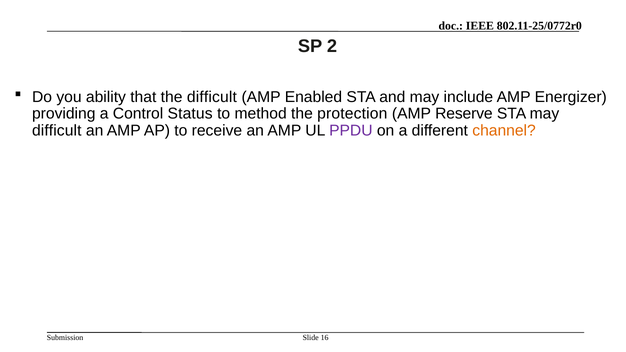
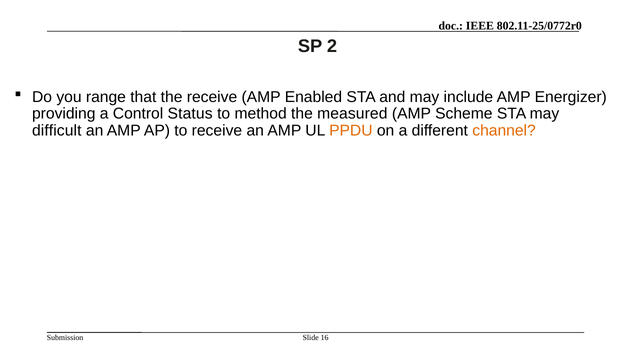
ability: ability -> range
the difficult: difficult -> receive
protection: protection -> measured
Reserve: Reserve -> Scheme
PPDU colour: purple -> orange
